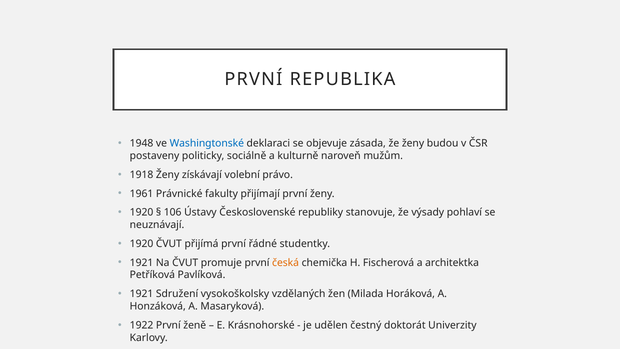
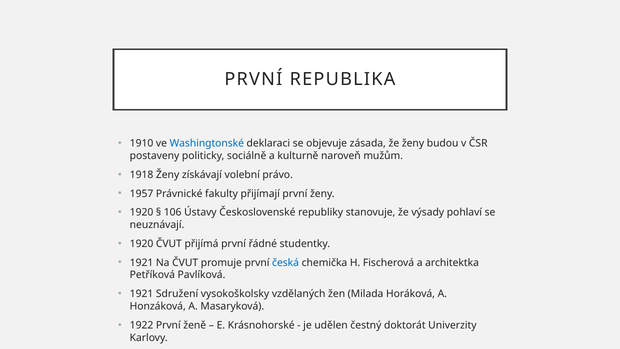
1948: 1948 -> 1910
1961: 1961 -> 1957
česká colour: orange -> blue
